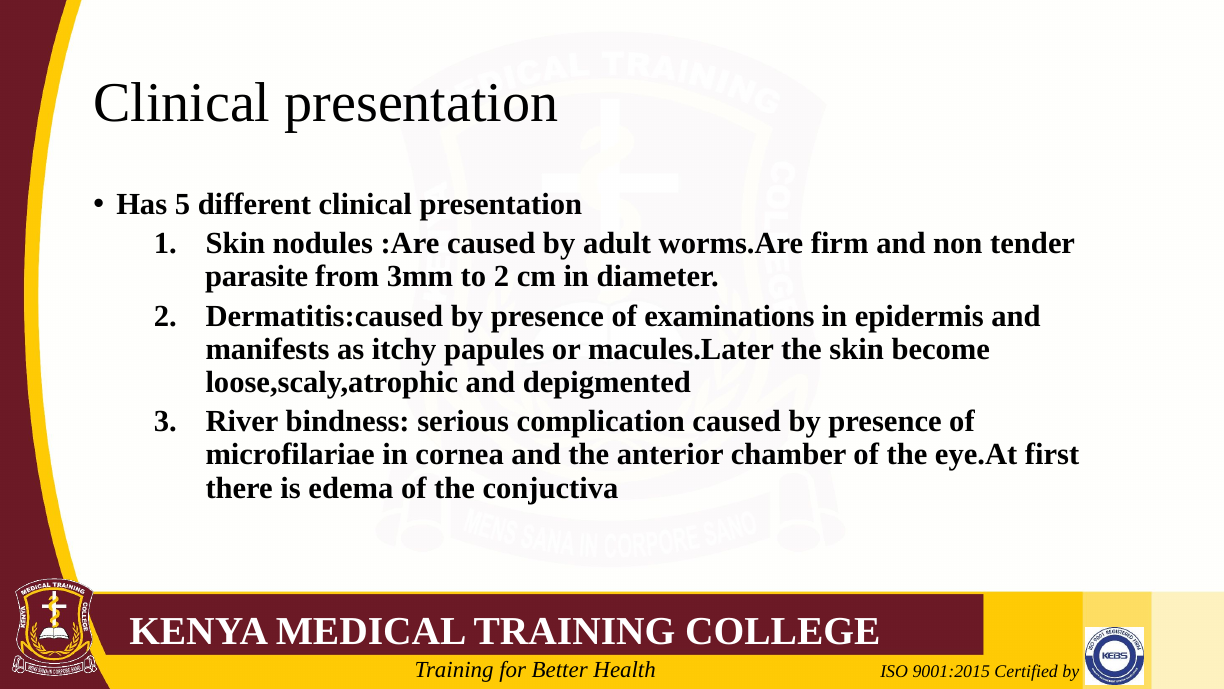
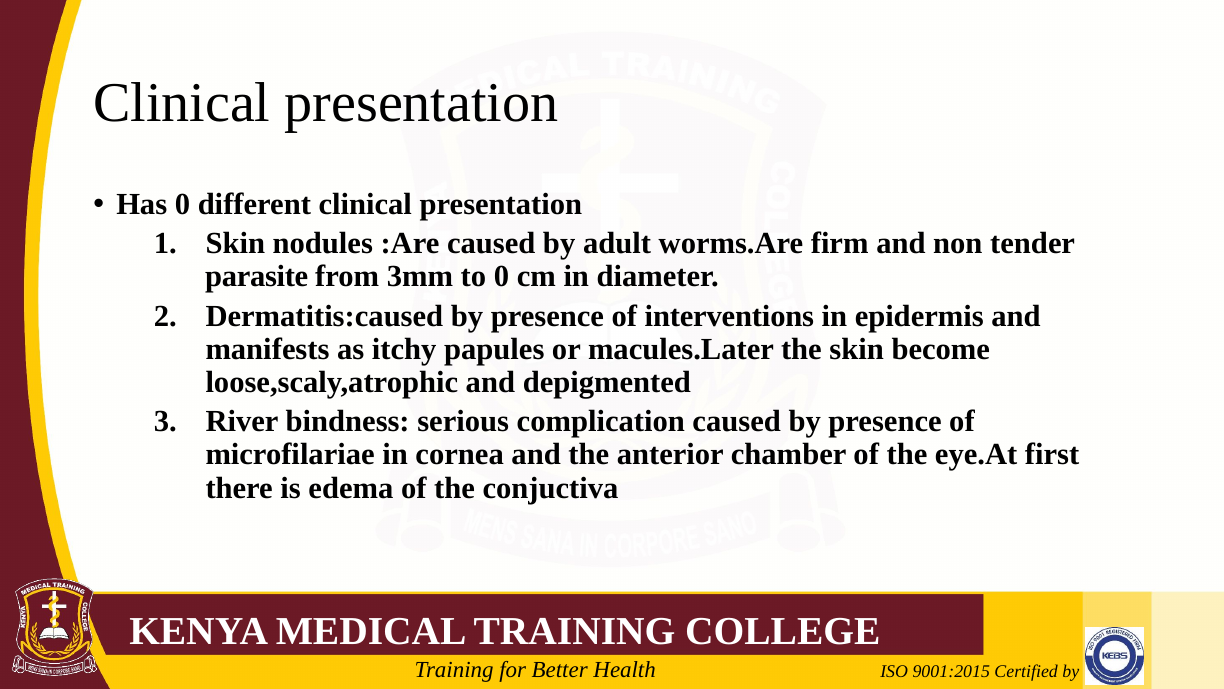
Has 5: 5 -> 0
to 2: 2 -> 0
examinations: examinations -> interventions
